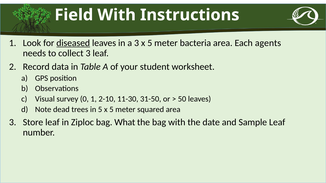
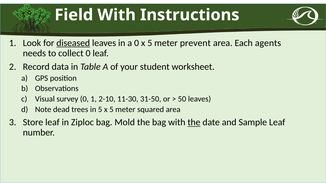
a 3: 3 -> 0
bacteria: bacteria -> prevent
collect 3: 3 -> 0
What: What -> Mold
the at (194, 123) underline: none -> present
